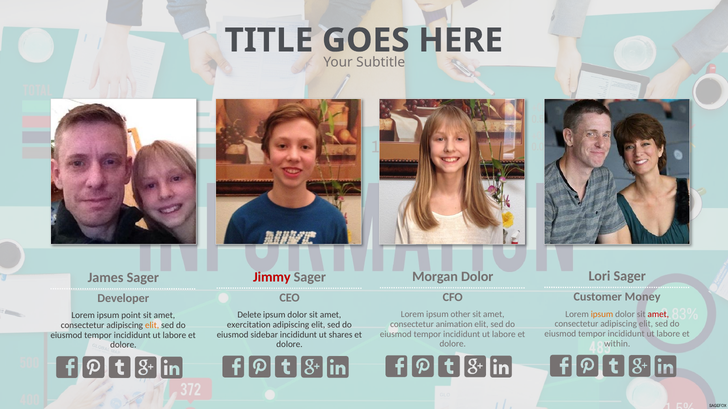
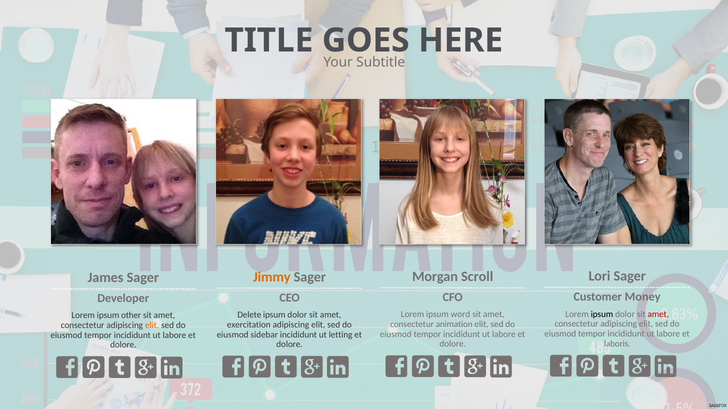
Morgan Dolor: Dolor -> Scroll
Jimmy colour: red -> orange
ipsum at (602, 314) colour: orange -> black
other: other -> word
point: point -> other
shares: shares -> letting
within: within -> laboris
